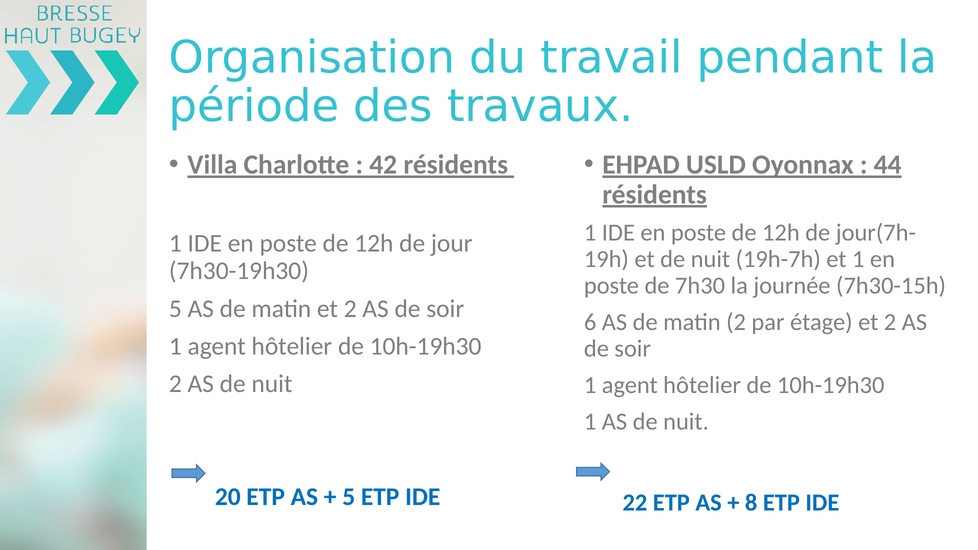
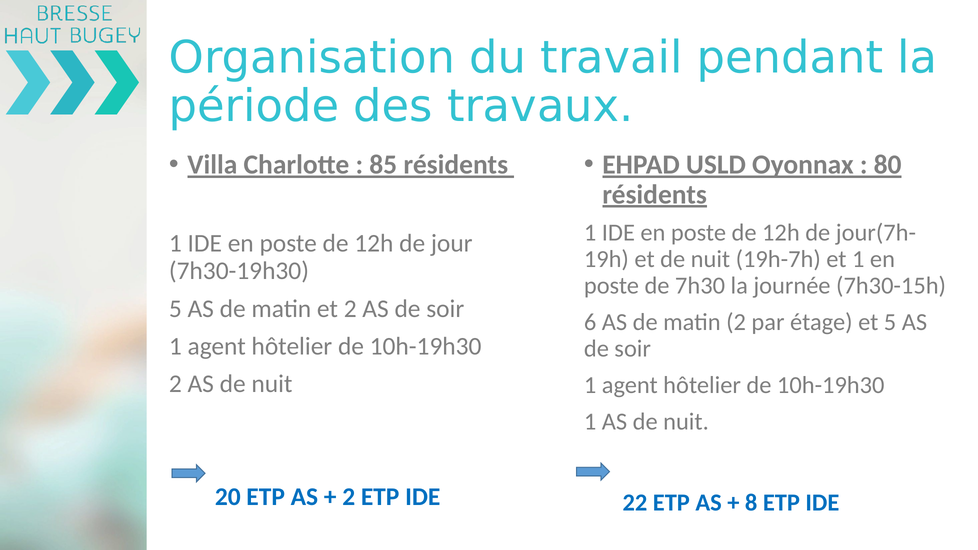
44: 44 -> 80
42: 42 -> 85
étage et 2: 2 -> 5
5 at (349, 497): 5 -> 2
